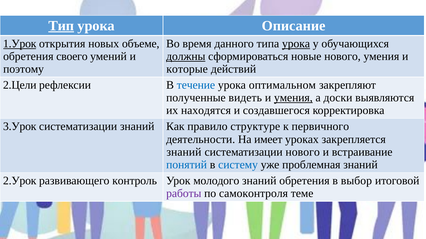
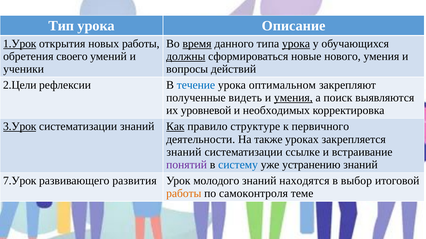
Тип underline: present -> none
новых объеме: объеме -> работы
время underline: none -> present
поэтому: поэтому -> ученики
которые: которые -> вопросы
доски: доски -> поиск
находятся: находятся -> уровневой
создавшегося: создавшегося -> необходимых
3.Урок underline: none -> present
Как underline: none -> present
имеет: имеет -> также
систематизации нового: нового -> ссылке
понятий colour: blue -> purple
проблемная: проблемная -> устранению
2.Урок: 2.Урок -> 7.Урок
контроль: контроль -> развития
знаний обретения: обретения -> находятся
работы at (184, 194) colour: purple -> orange
